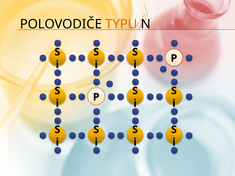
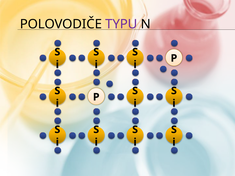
TYPU colour: orange -> purple
